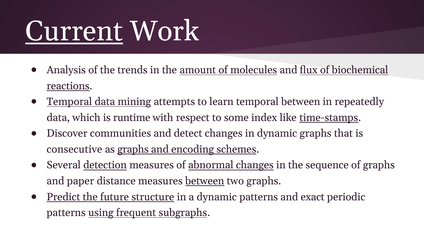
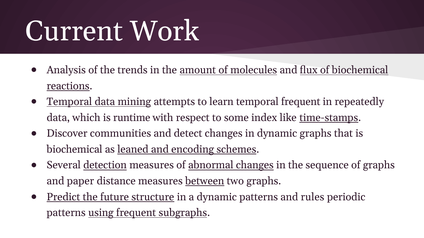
Current underline: present -> none
temporal between: between -> frequent
consecutive at (74, 150): consecutive -> biochemical
as graphs: graphs -> leaned
exact: exact -> rules
